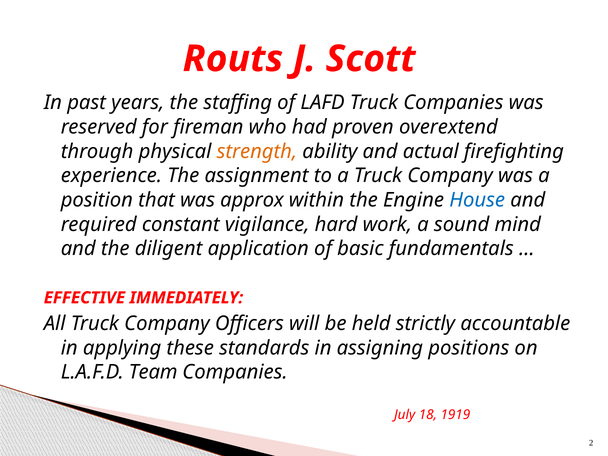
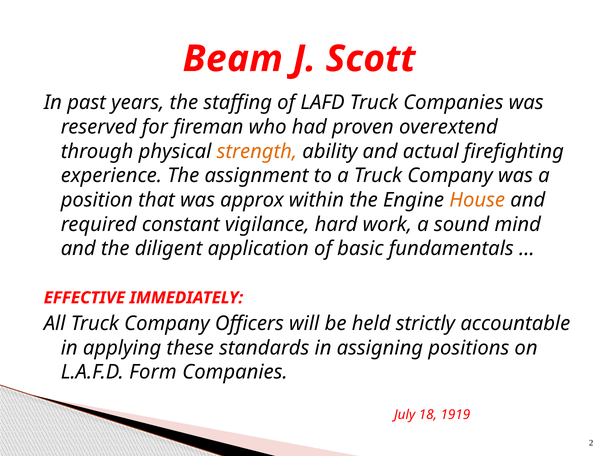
Routs: Routs -> Beam
House colour: blue -> orange
Team: Team -> Form
